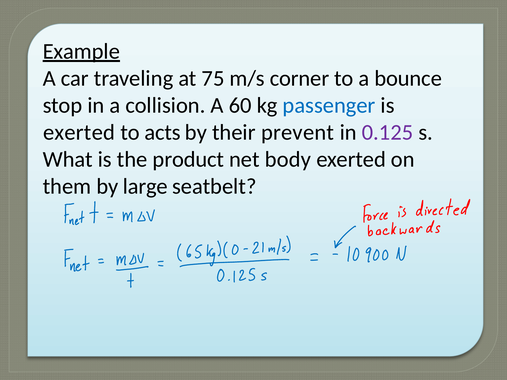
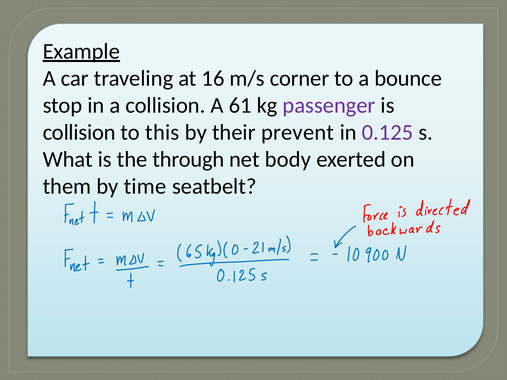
75: 75 -> 16
60: 60 -> 61
passenger colour: blue -> purple
exerted at (79, 132): exerted -> collision
acts: acts -> this
product: product -> through
large: large -> time
